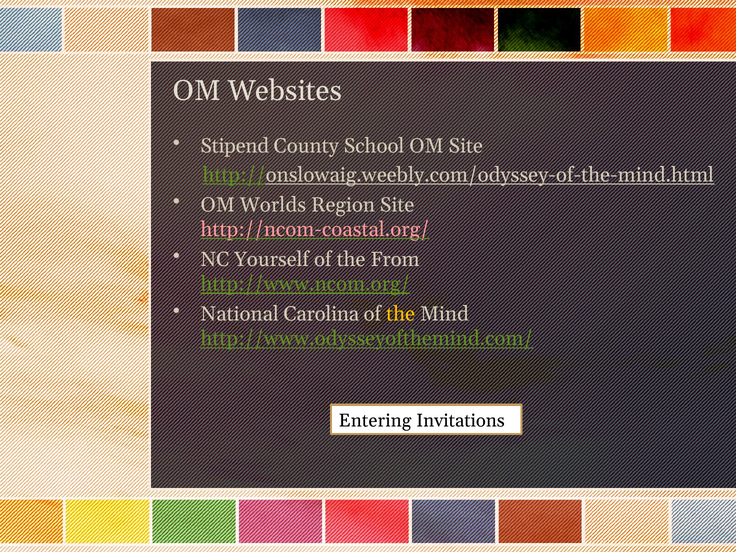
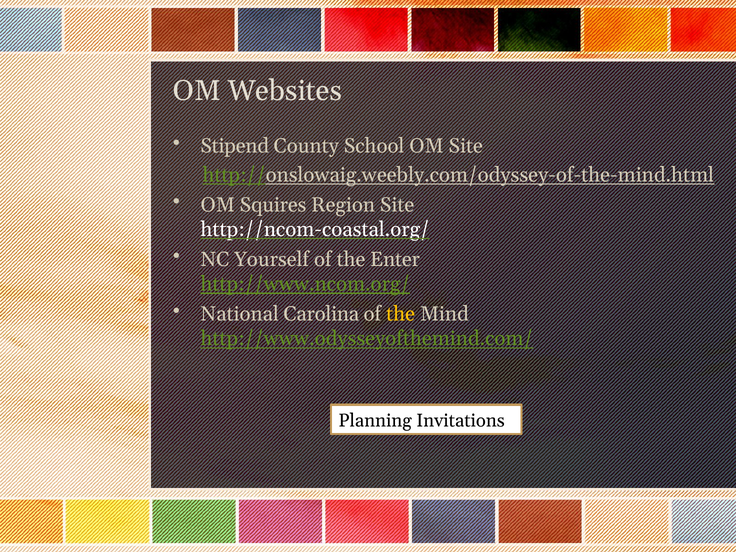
Worlds: Worlds -> Squires
http://ncom-coastal.org/ colour: pink -> white
From: From -> Enter
Entering: Entering -> Planning
